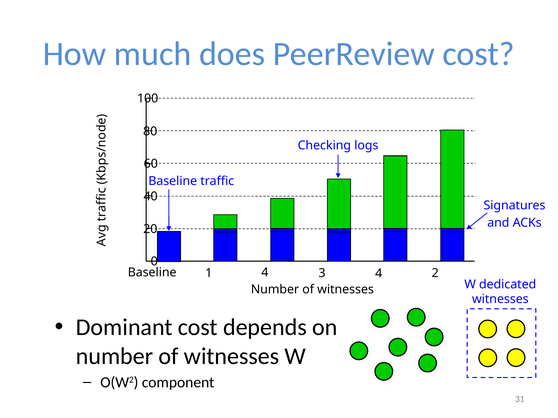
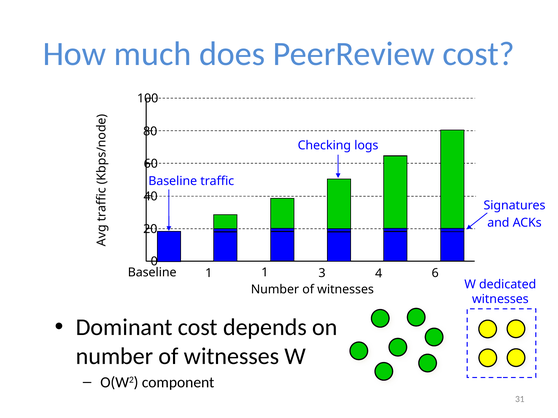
1 4: 4 -> 1
2: 2 -> 6
